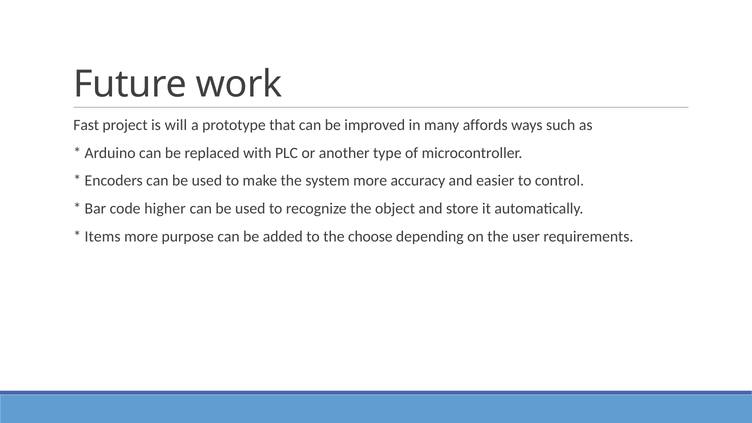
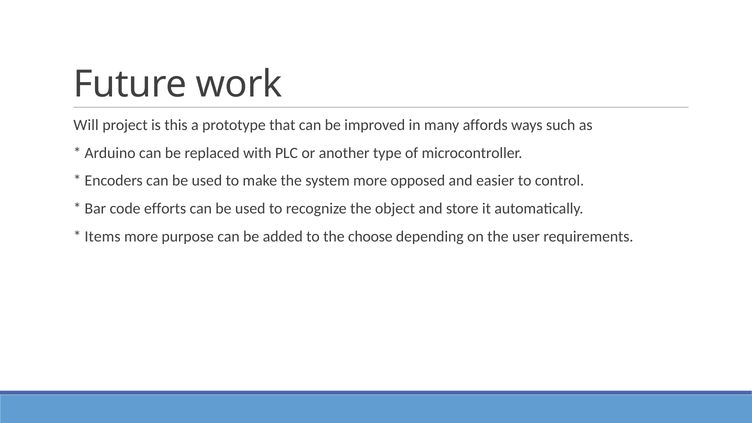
Fast: Fast -> Will
will: will -> this
accuracy: accuracy -> opposed
higher: higher -> efforts
